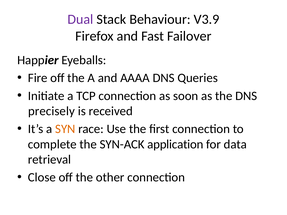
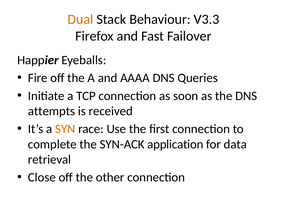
Dual colour: purple -> orange
V3.9: V3.9 -> V3.3
precisely: precisely -> attempts
